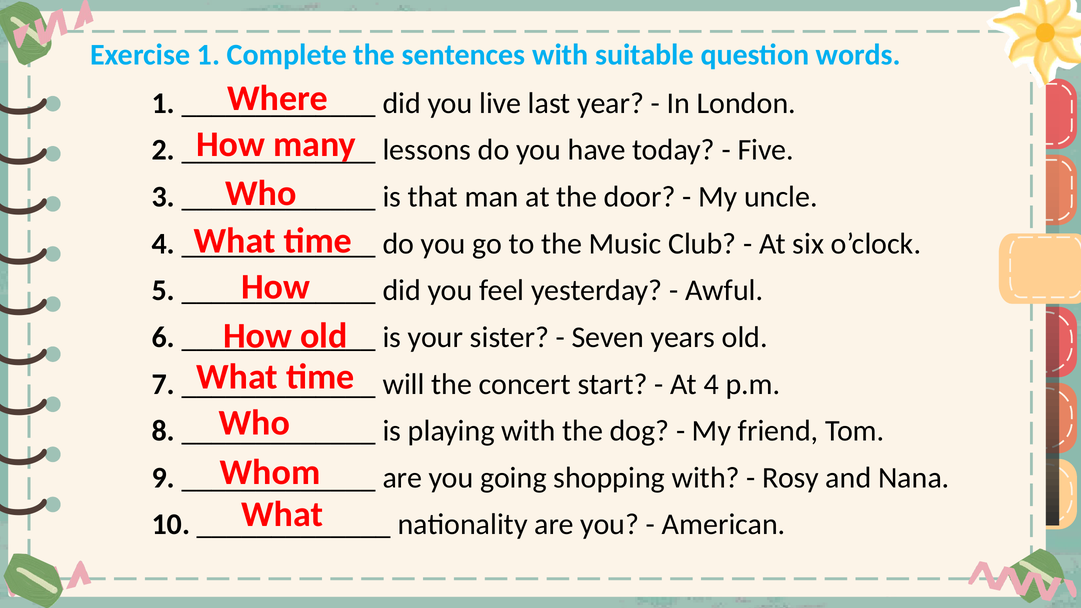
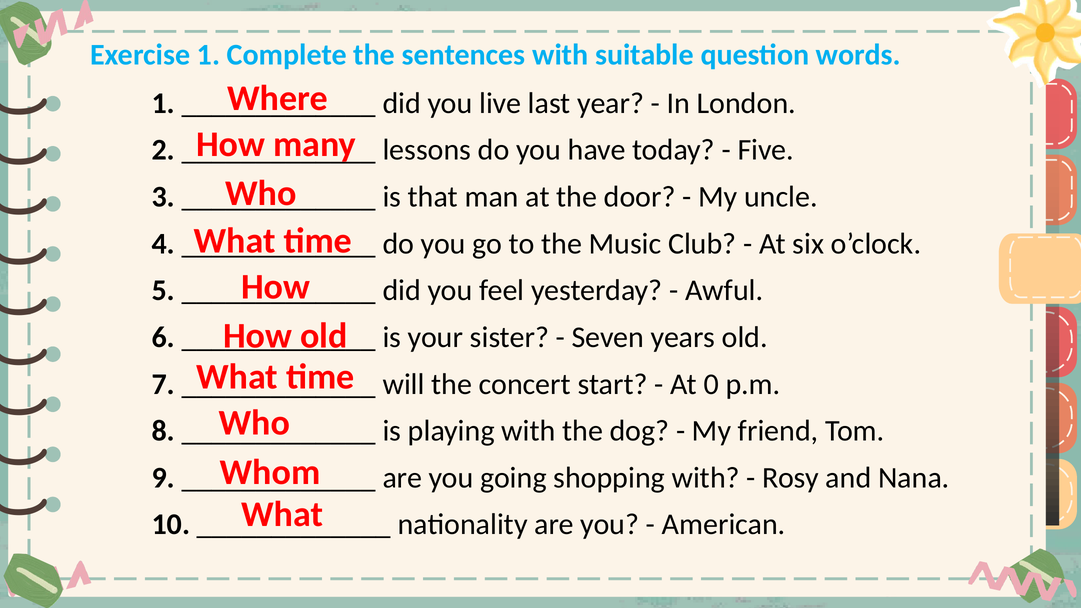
At 4: 4 -> 0
